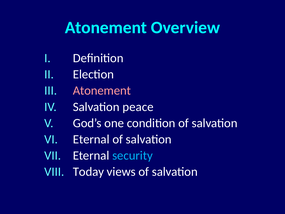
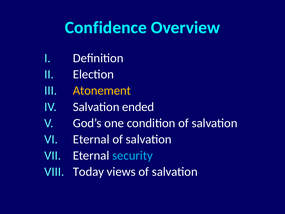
Atonement at (106, 28): Atonement -> Confidence
Atonement at (102, 90) colour: pink -> yellow
peace: peace -> ended
